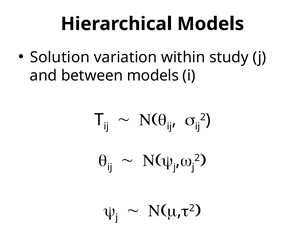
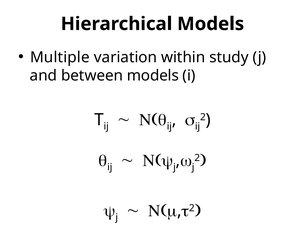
Solution: Solution -> Multiple
